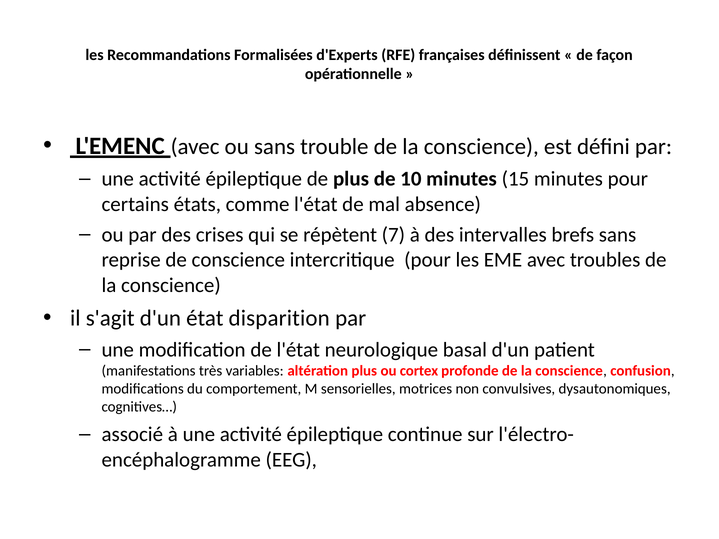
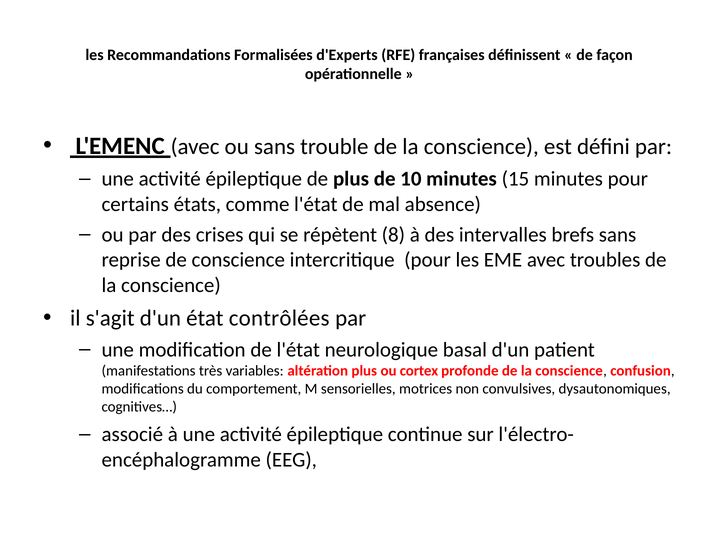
7: 7 -> 8
disparition: disparition -> contrôlées
